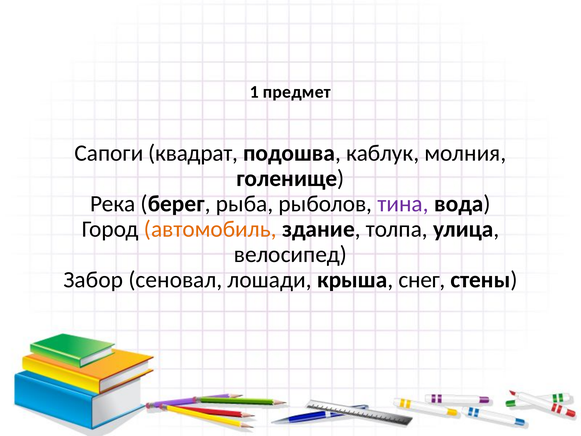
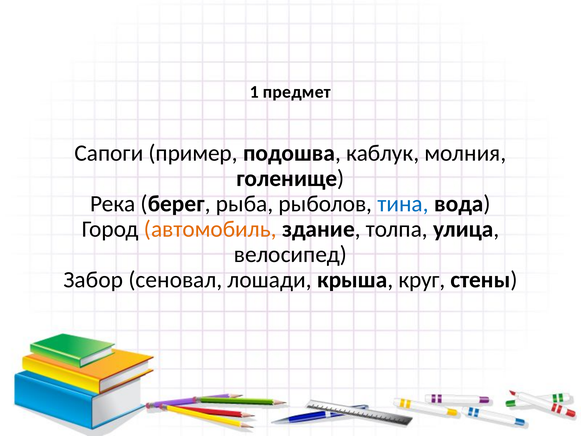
квадрат: квадрат -> пример
тина colour: purple -> blue
снег: снег -> круг
